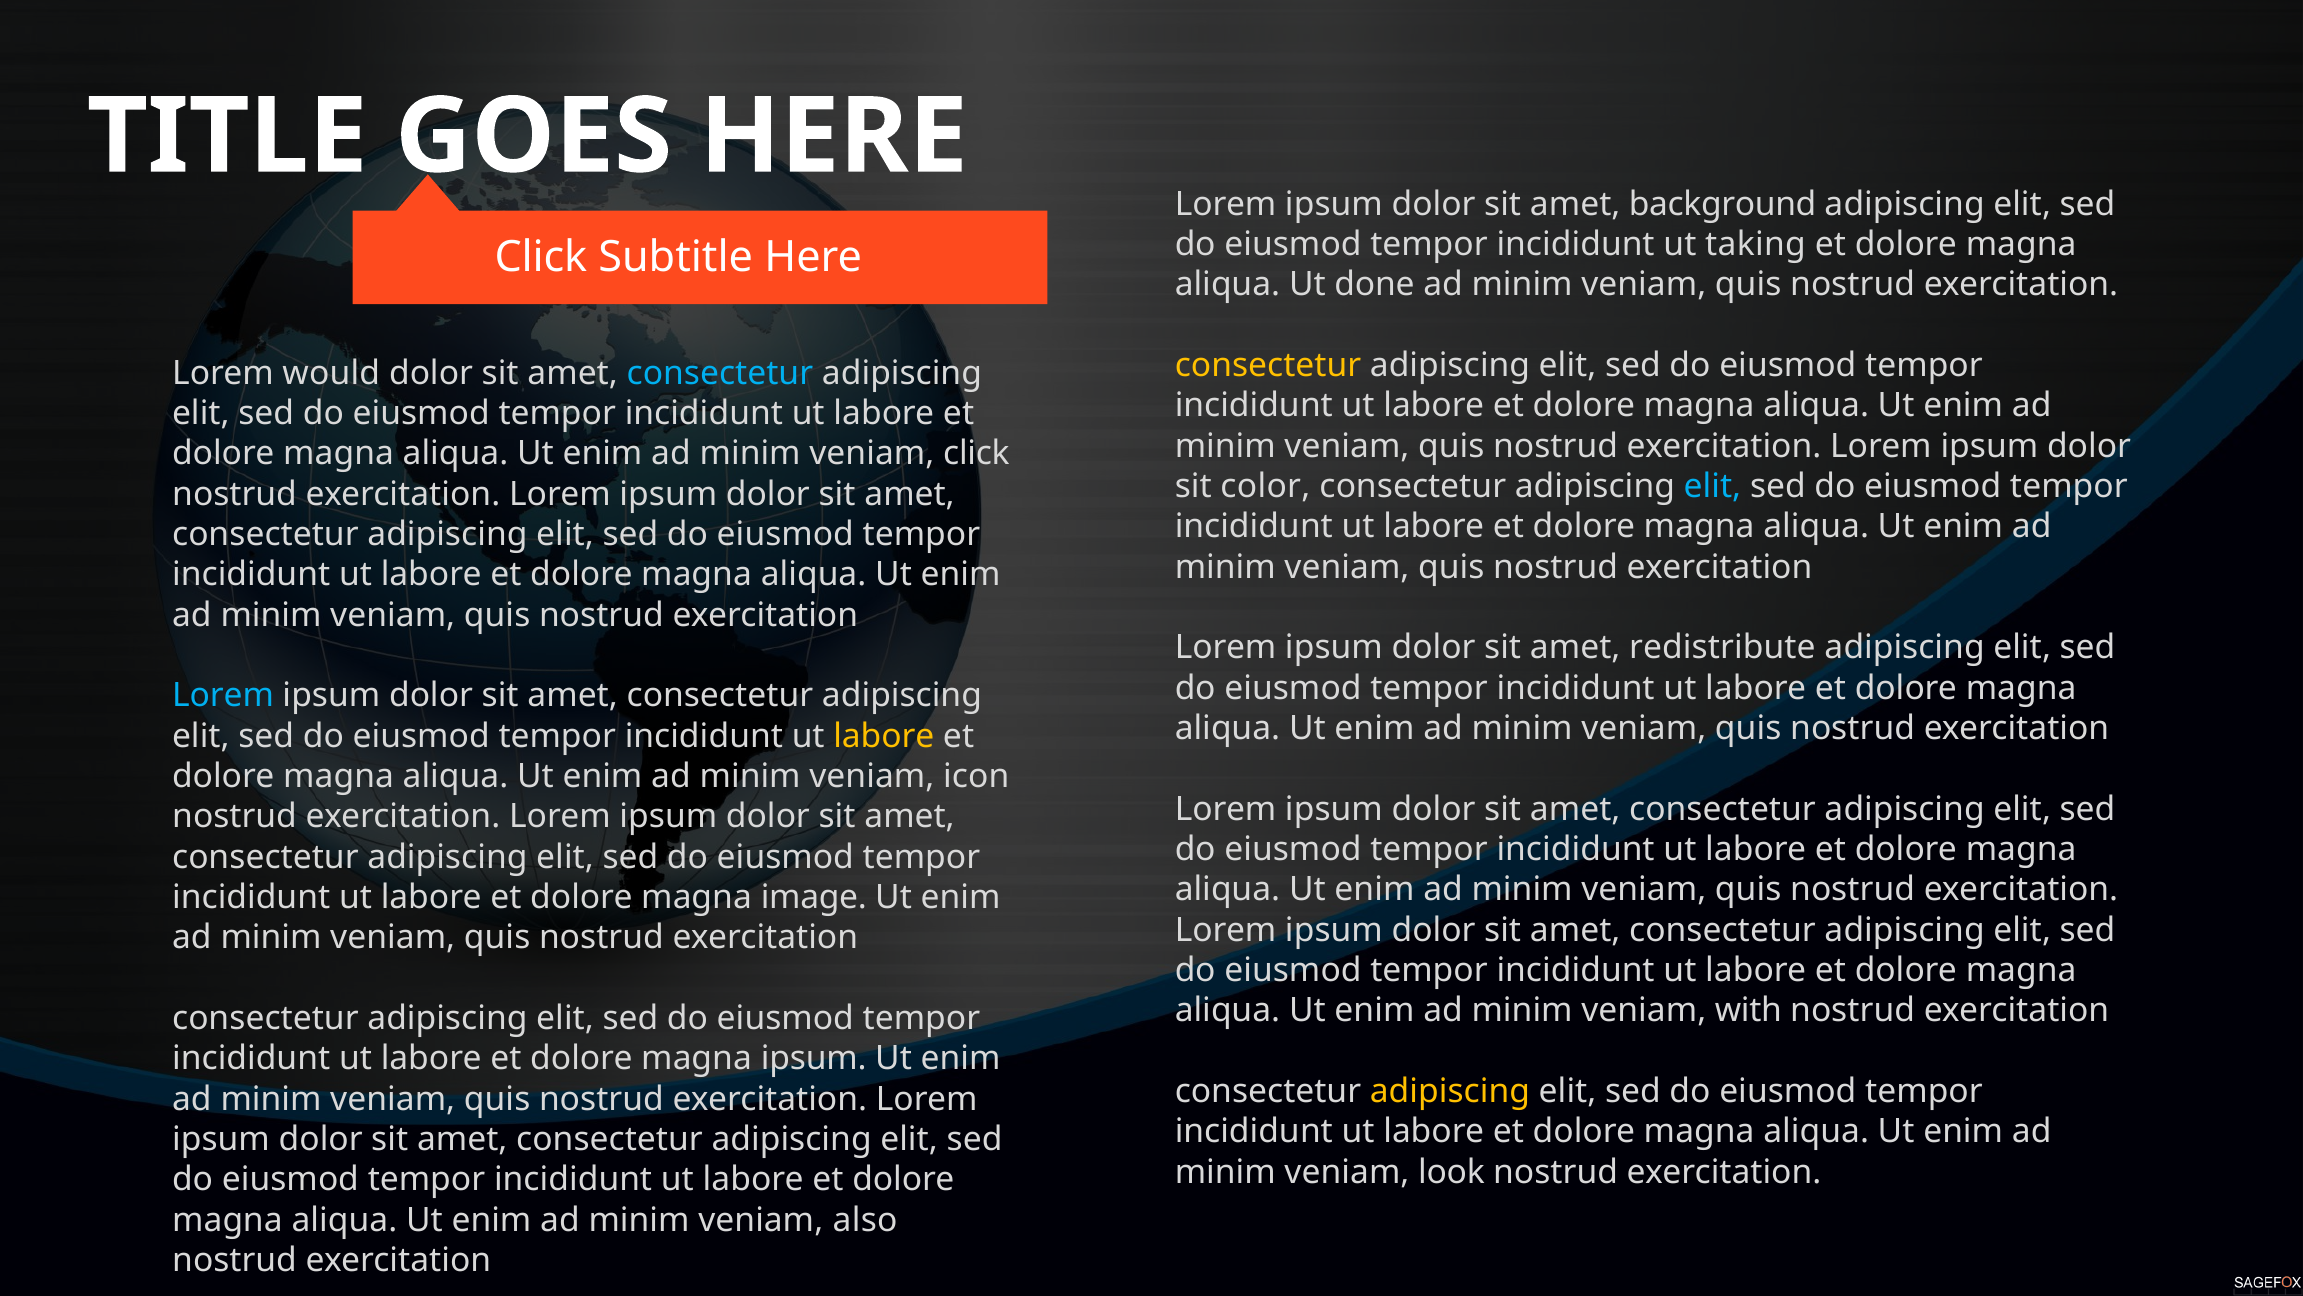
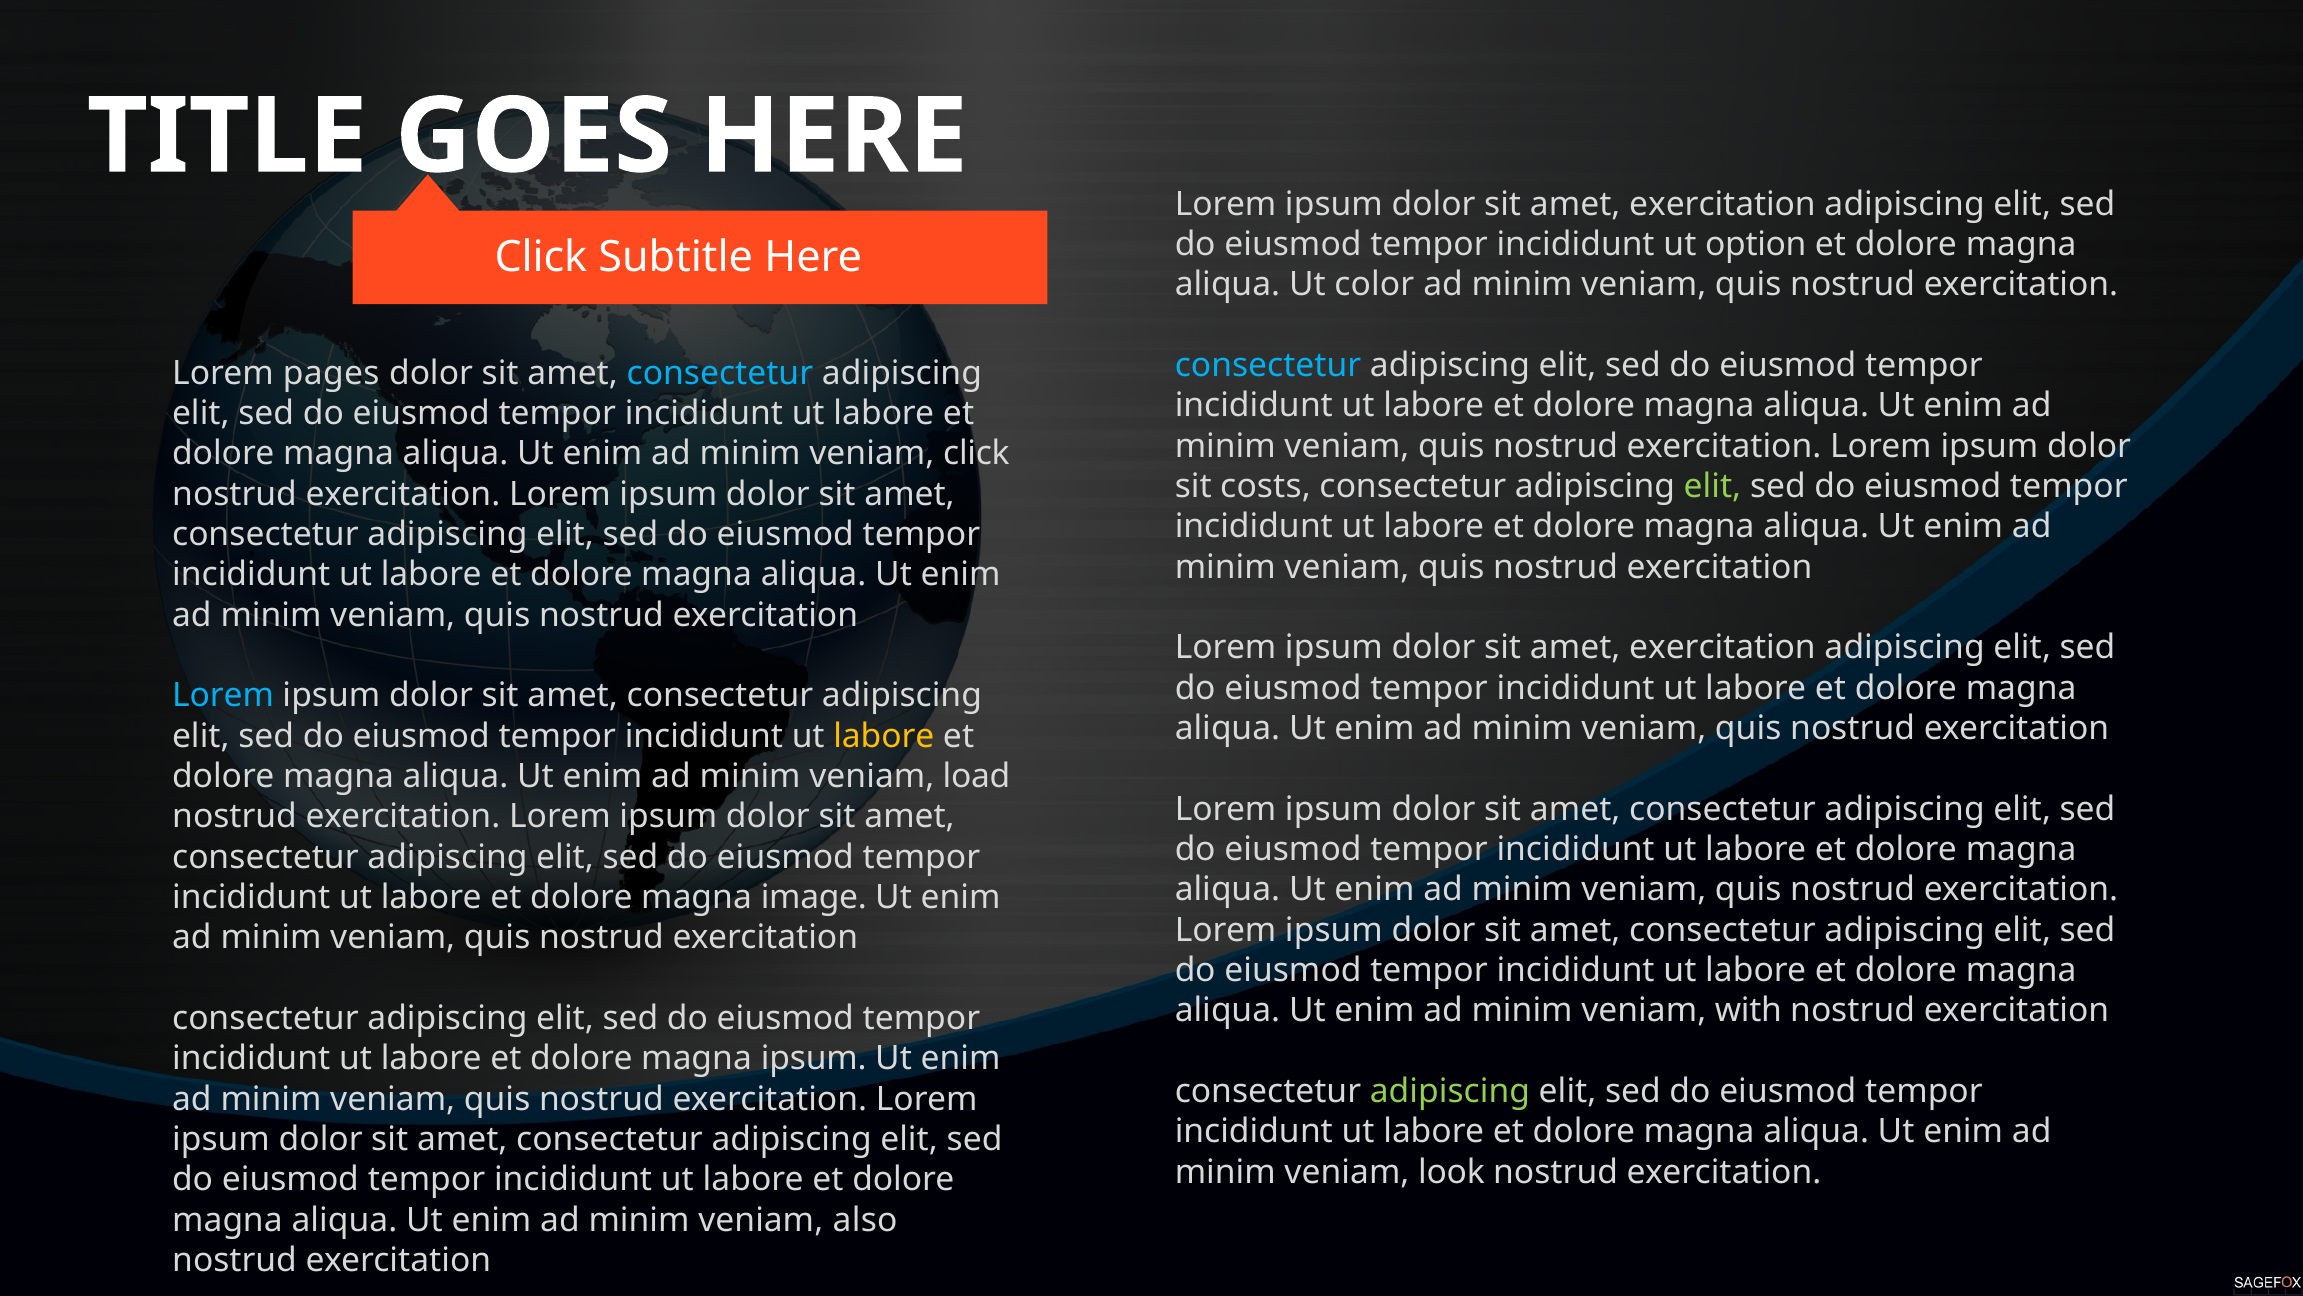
background at (1723, 204): background -> exercitation
taking: taking -> option
done: done -> color
consectetur at (1268, 365) colour: yellow -> light blue
would: would -> pages
color: color -> costs
elit at (1712, 486) colour: light blue -> light green
redistribute at (1722, 647): redistribute -> exercitation
icon: icon -> load
adipiscing at (1450, 1091) colour: yellow -> light green
